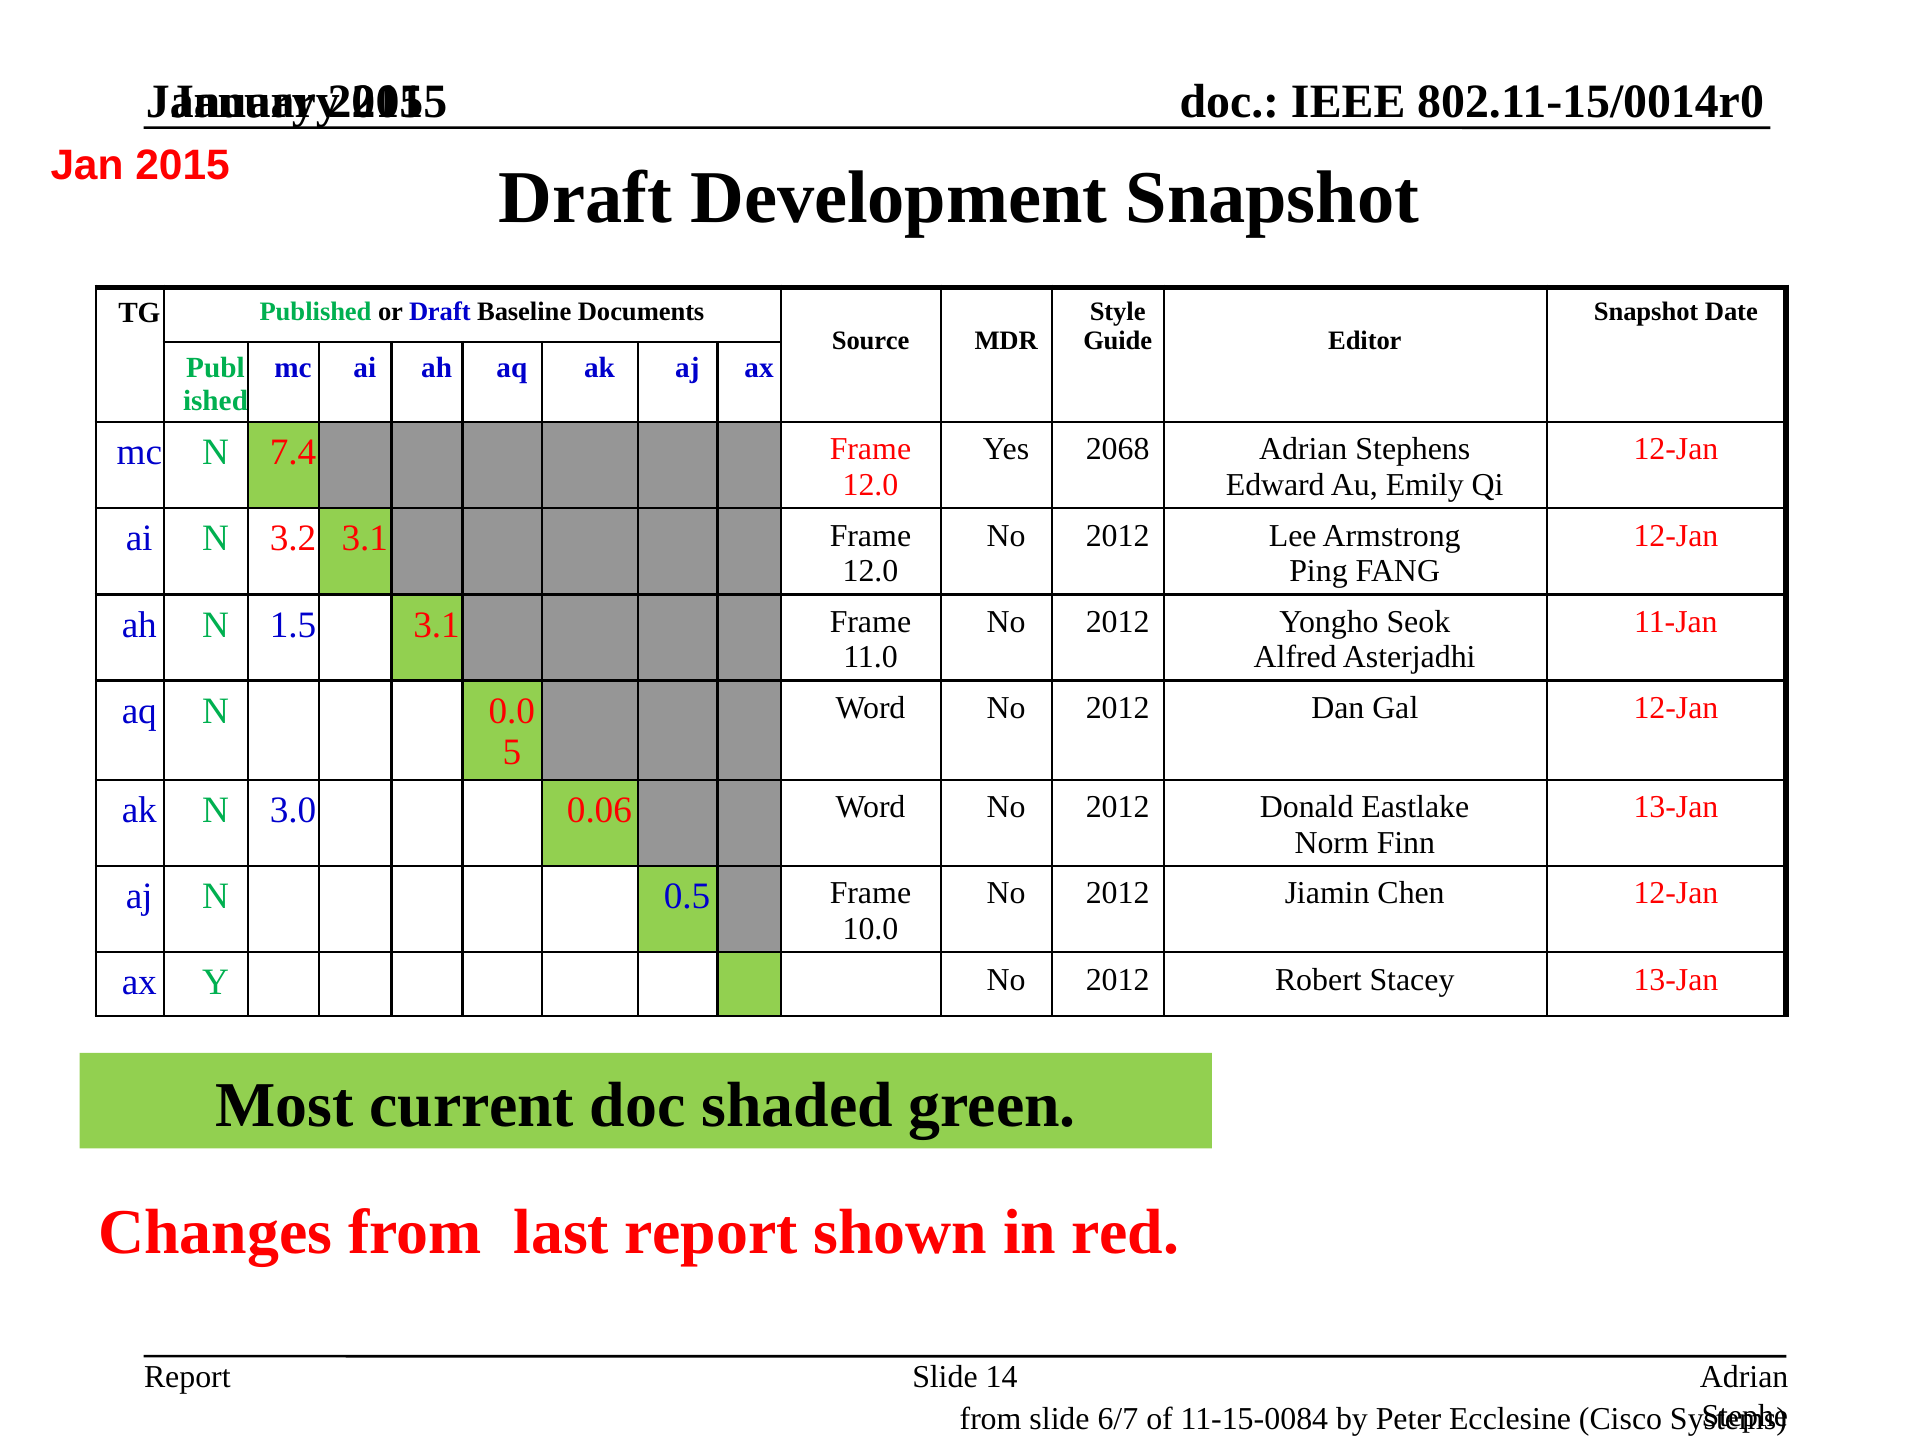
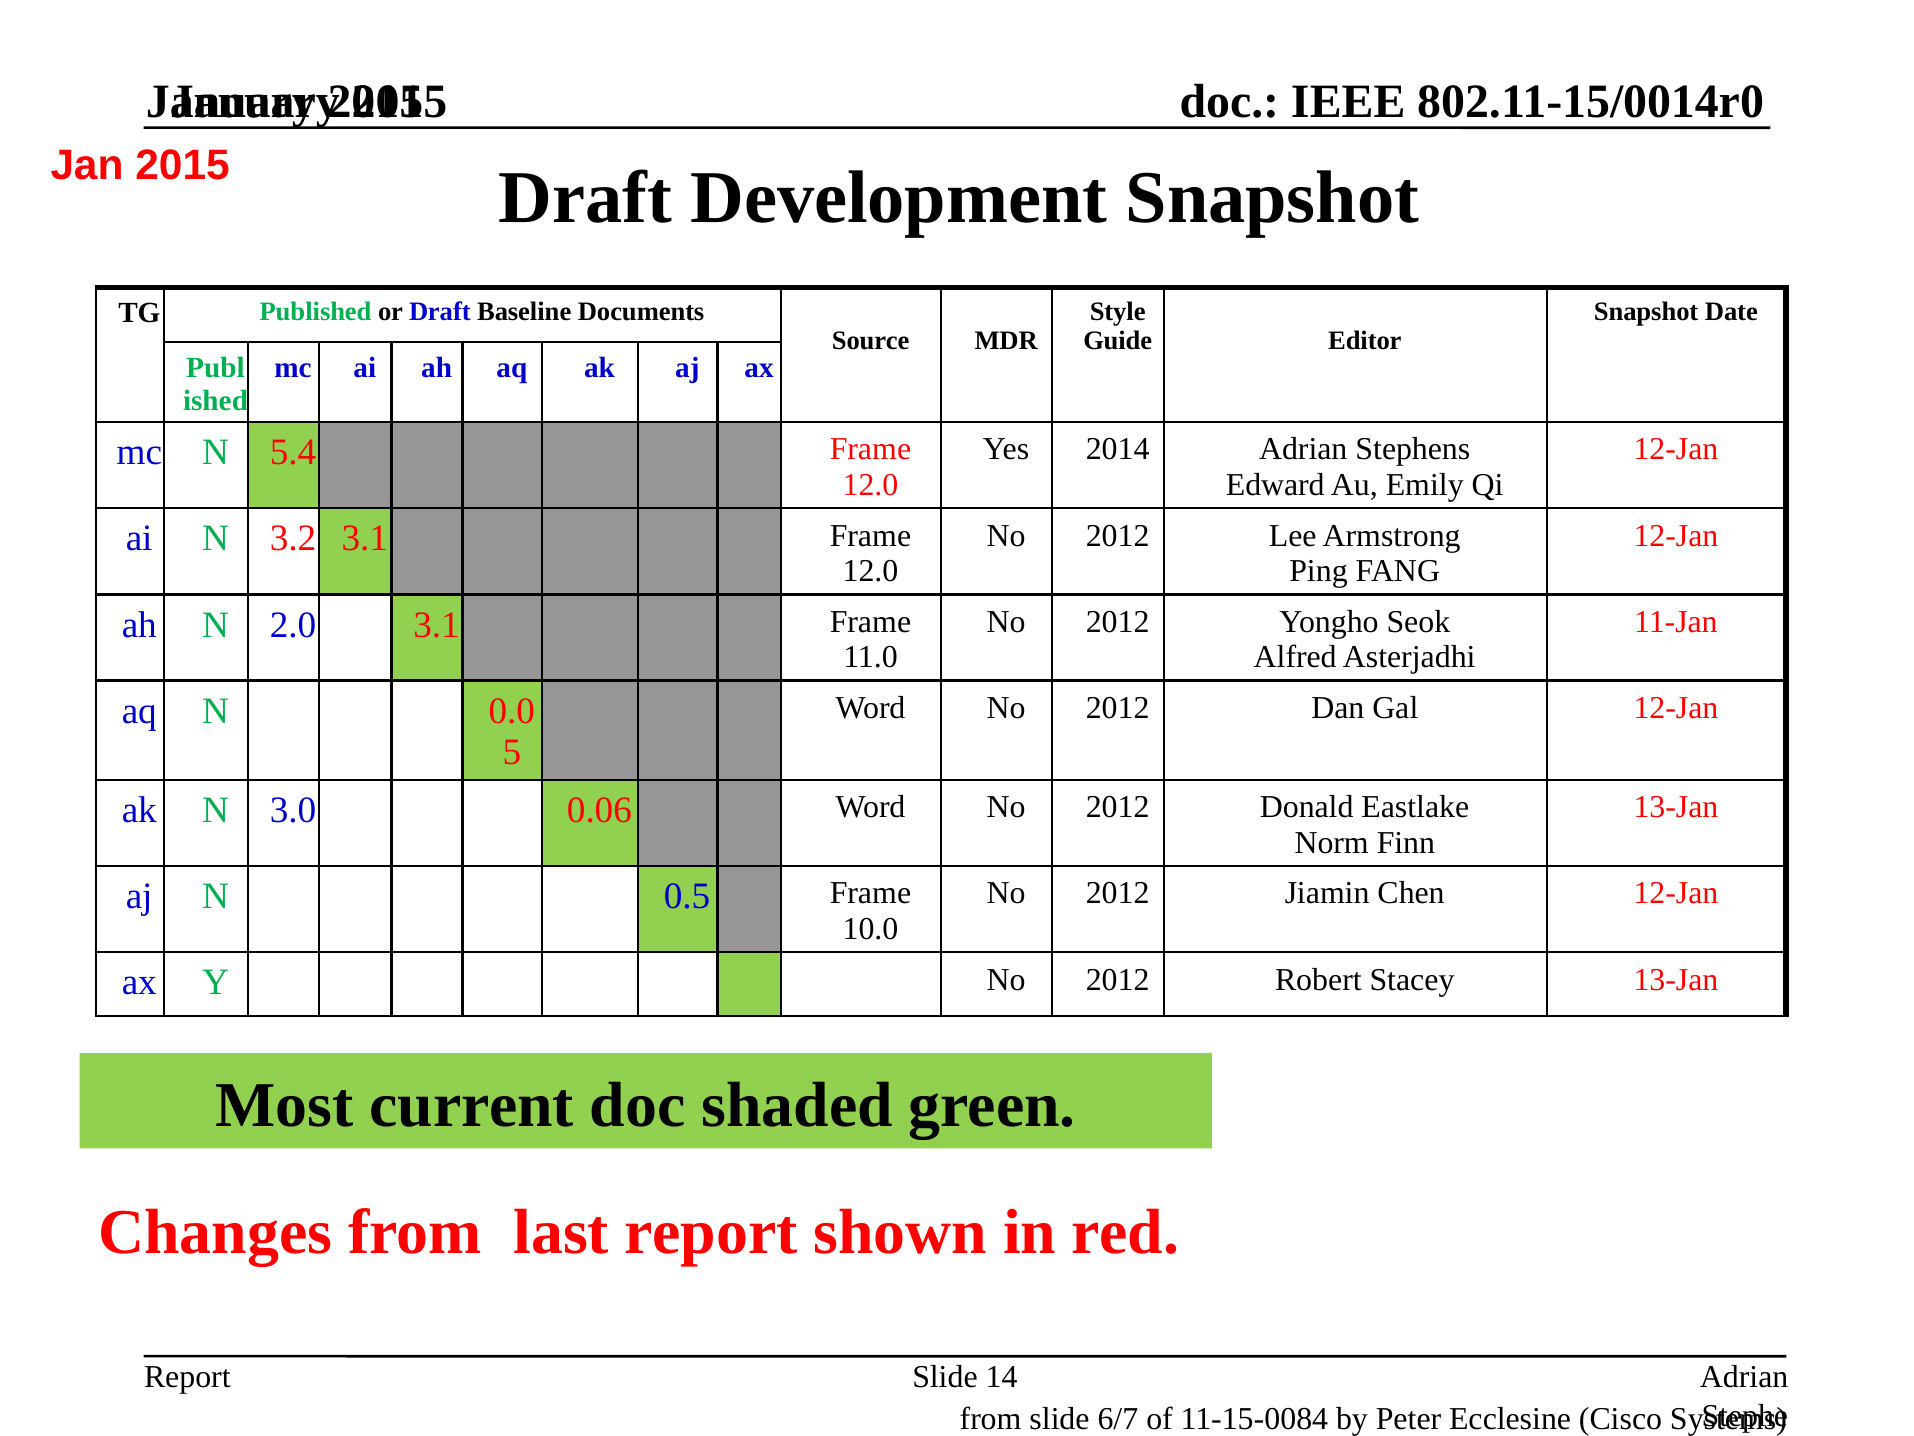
2068: 2068 -> 2014
7.4: 7.4 -> 5.4
1.5: 1.5 -> 2.0
